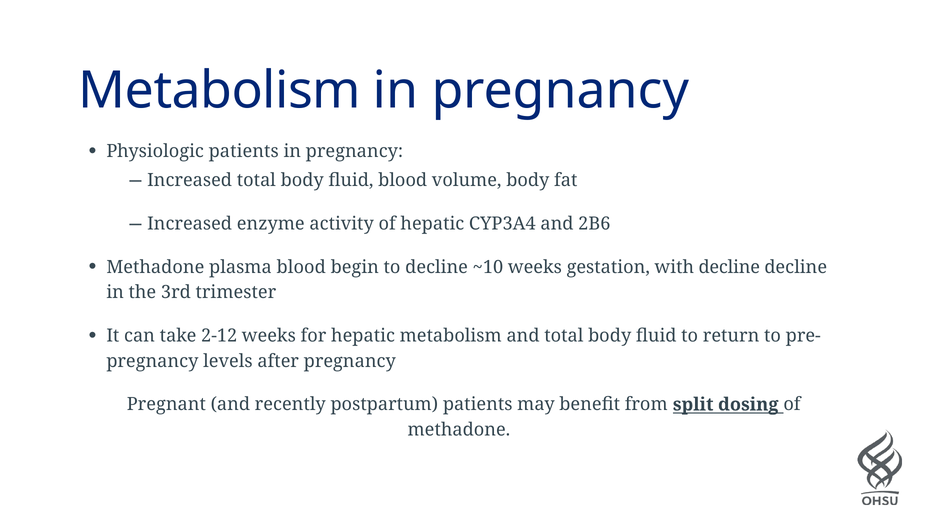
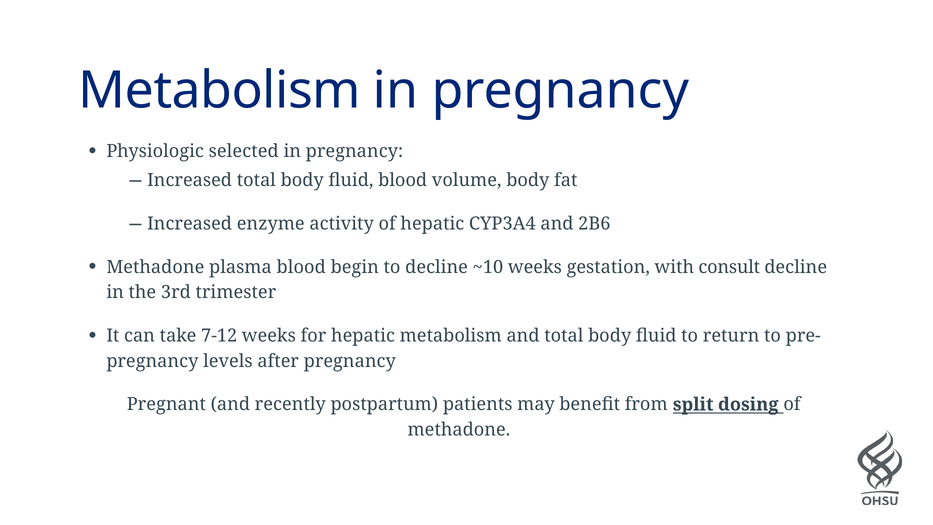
Physiologic patients: patients -> selected
with decline: decline -> consult
2-12: 2-12 -> 7-12
